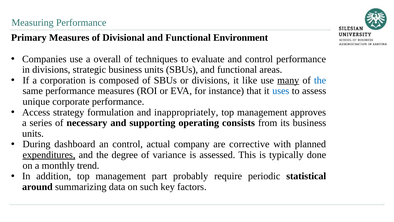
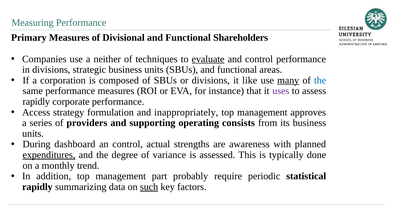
Environment: Environment -> Shareholders
overall: overall -> neither
evaluate underline: none -> present
uses colour: blue -> purple
unique at (36, 101): unique -> rapidly
necessary: necessary -> providers
company: company -> strengths
corrective: corrective -> awareness
around at (37, 187): around -> rapidly
such underline: none -> present
